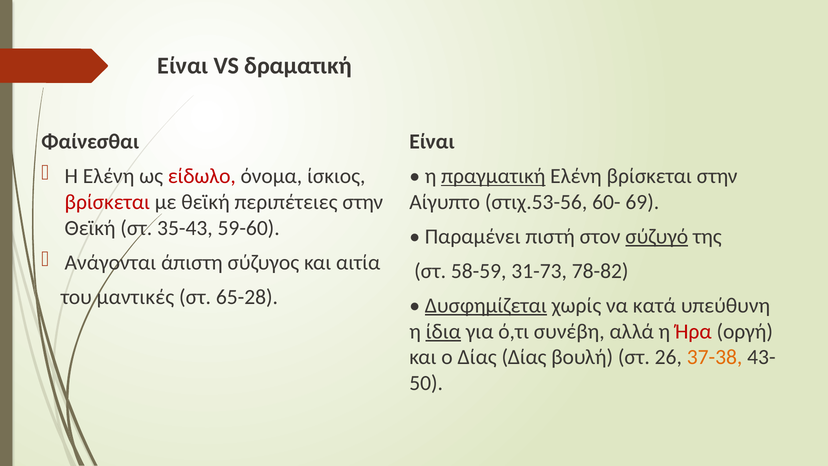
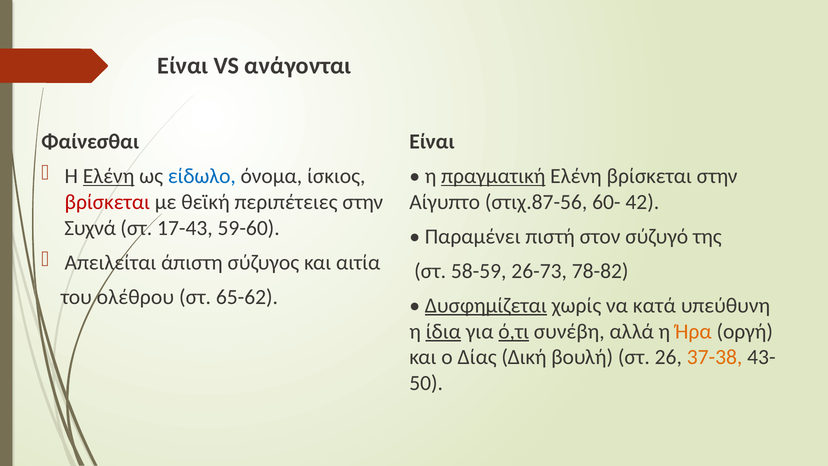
δραματική: δραματική -> ανάγονται
Ελένη at (109, 176) underline: none -> present
είδωλο colour: red -> blue
στιχ.53-56: στιχ.53-56 -> στιχ.87-56
69: 69 -> 42
Θεϊκή at (90, 228): Θεϊκή -> Συχνά
35-43: 35-43 -> 17-43
σύζυγό underline: present -> none
Ανάγονται: Ανάγονται -> Απειλείται
31-73: 31-73 -> 26-73
μαντικές: μαντικές -> ολέθρου
65-28: 65-28 -> 65-62
ό,τι underline: none -> present
Ήρα colour: red -> orange
Δίας Δίας: Δίας -> Δική
